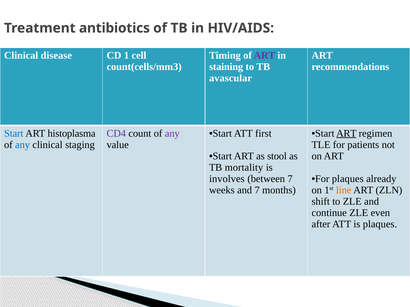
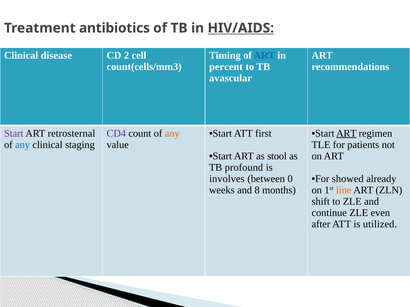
HIV/AIDS underline: none -> present
1: 1 -> 2
ART at (265, 56) colour: purple -> blue
staining: staining -> percent
Start at (14, 134) colour: blue -> purple
histoplasma: histoplasma -> retrosternal
any at (172, 134) colour: purple -> orange
mortality: mortality -> profound
between 7: 7 -> 0
For plaques: plaques -> showed
and 7: 7 -> 8
is plaques: plaques -> utilized
